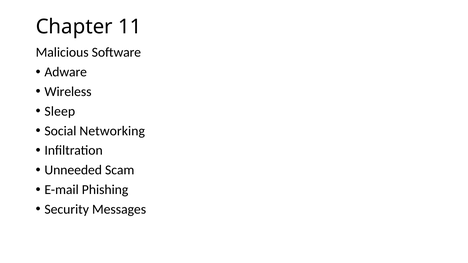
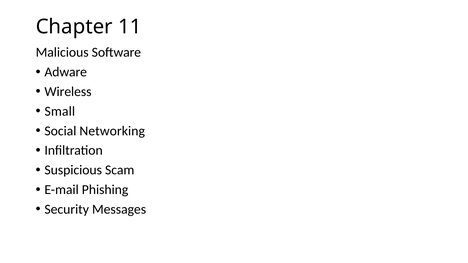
Sleep: Sleep -> Small
Unneeded: Unneeded -> Suspicious
